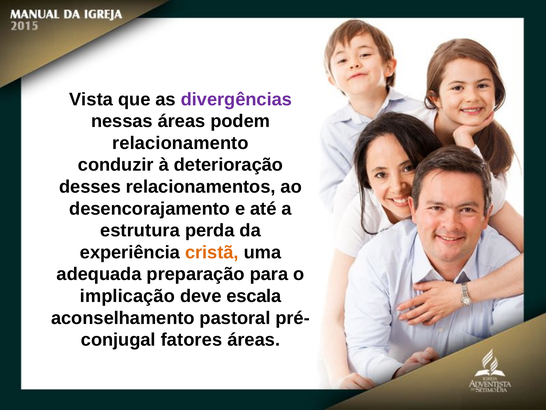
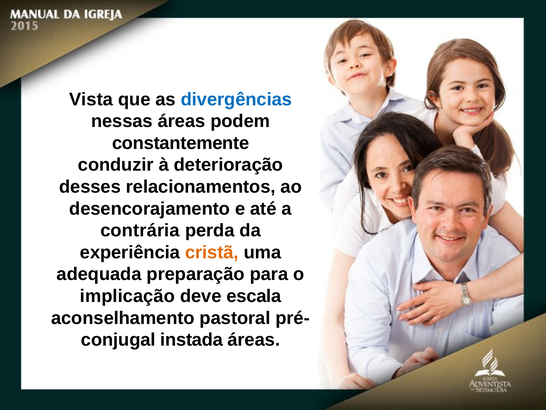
divergências colour: purple -> blue
relacionamento: relacionamento -> constantemente
estrutura: estrutura -> contrária
fatores: fatores -> instada
